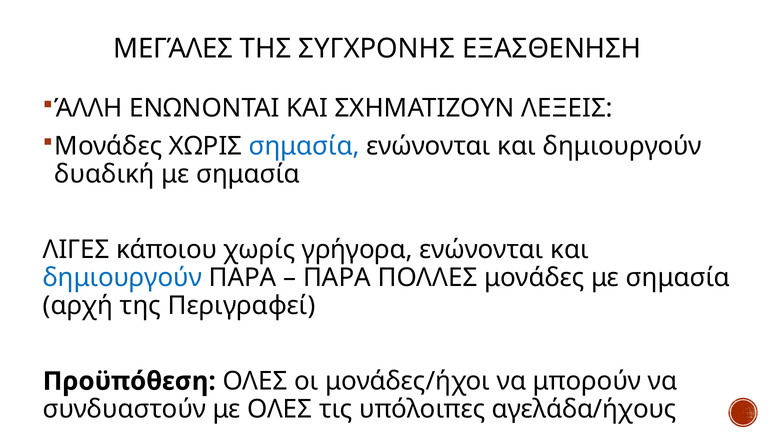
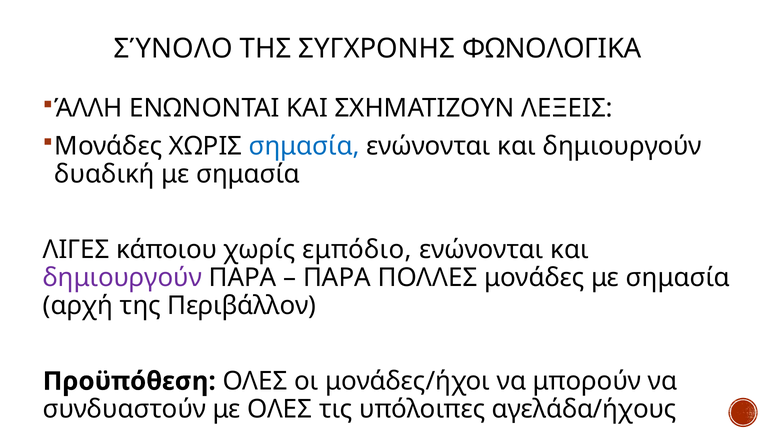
ΜΕΓΆΛΕΣ: ΜΕΓΆΛΕΣ -> ΣΎΝΟΛΟ
ΕΞΑΣΘΕΝΗΣΗ: ΕΞΑΣΘΕΝΗΣΗ -> ΦΩΝΟΛΟΓΙΚΑ
γρήγορα: γρήγορα -> εμπόδιο
δημιουργούν at (122, 278) colour: blue -> purple
Περιγραφεί: Περιγραφεί -> Περιβάλλον
